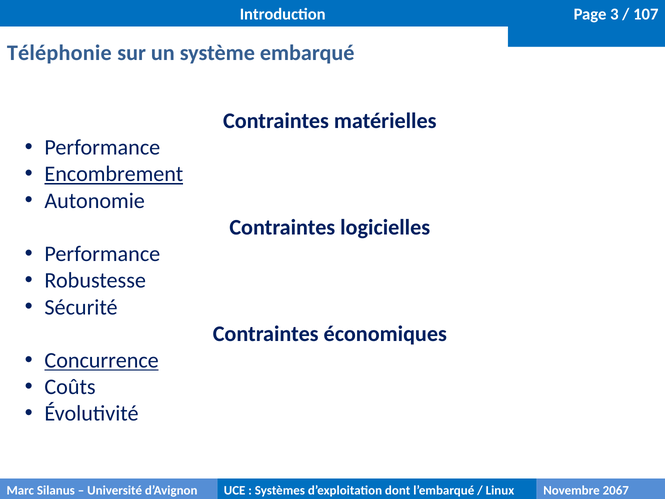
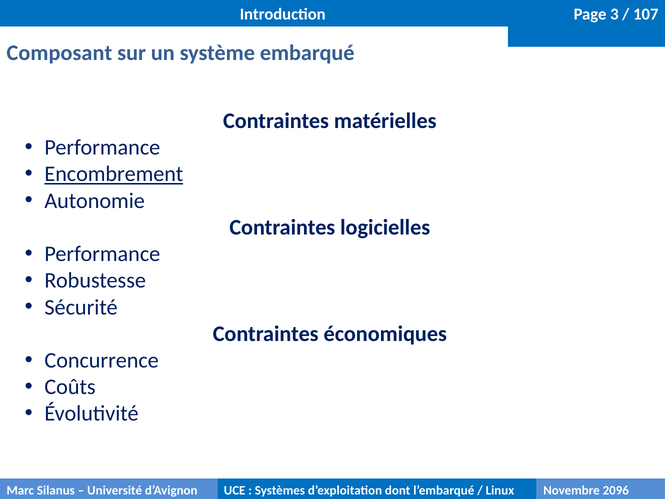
Téléphonie: Téléphonie -> Composant
Concurrence underline: present -> none
2067: 2067 -> 2096
